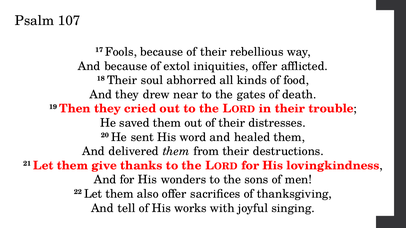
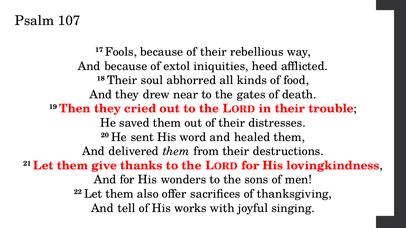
iniquities offer: offer -> heed
